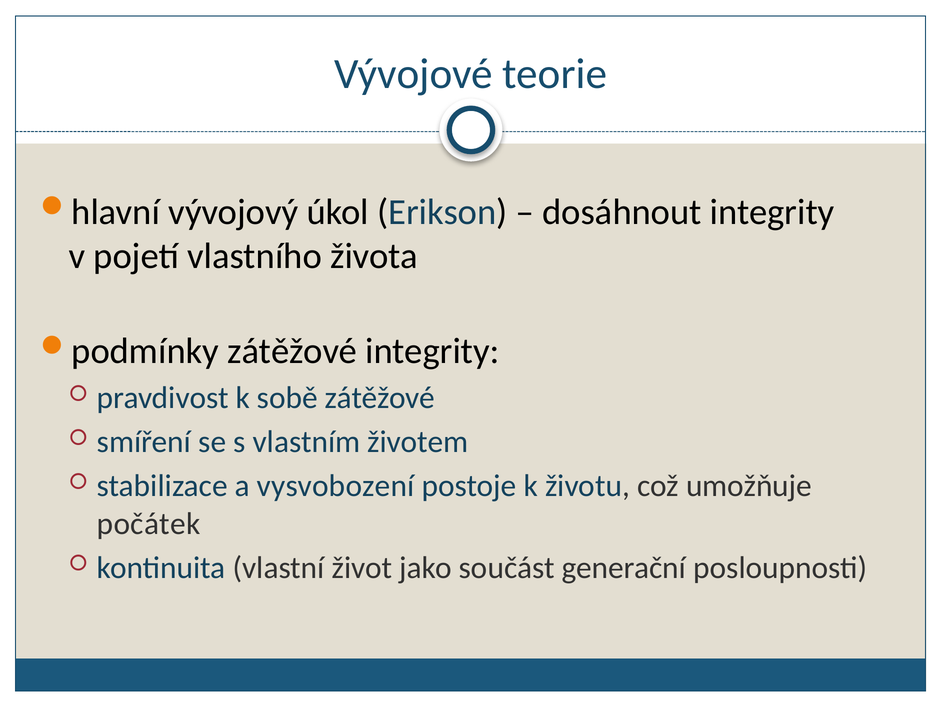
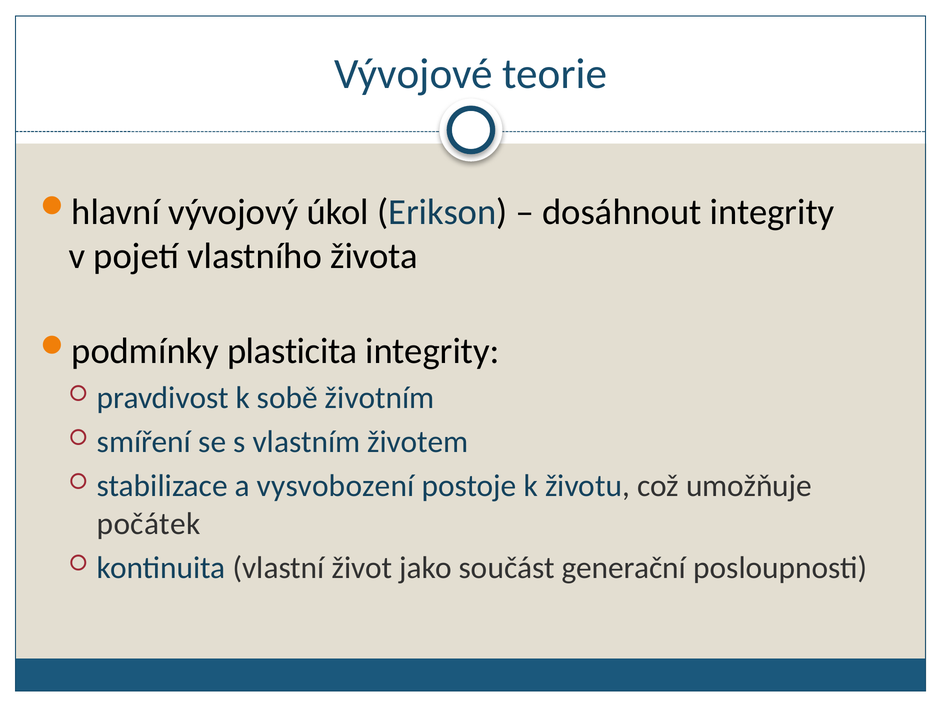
zátěžové at (292, 351): zátěžové -> plasticita
sobě zátěžové: zátěžové -> životním
